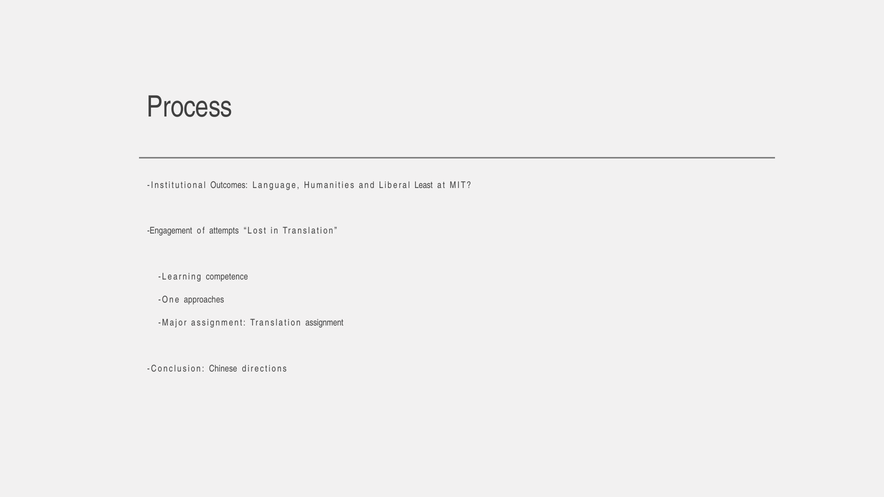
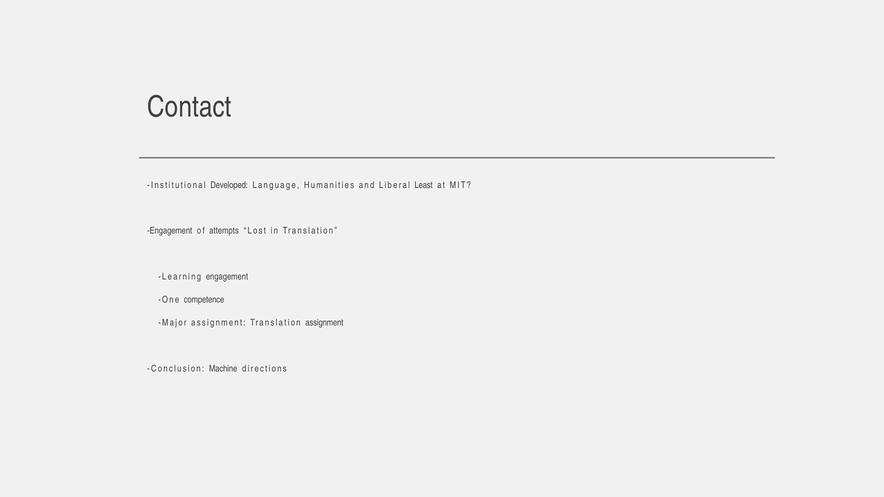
Process: Process -> Contact
Outcomes: Outcomes -> Developed
Learning competence: competence -> engagement
approaches: approaches -> competence
Chinese: Chinese -> Machine
